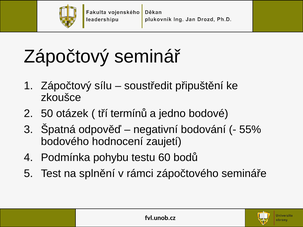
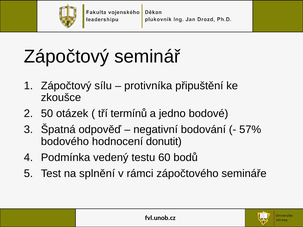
soustředit: soustředit -> protivníka
55%: 55% -> 57%
zaujetí: zaujetí -> donutit
pohybu: pohybu -> vedený
